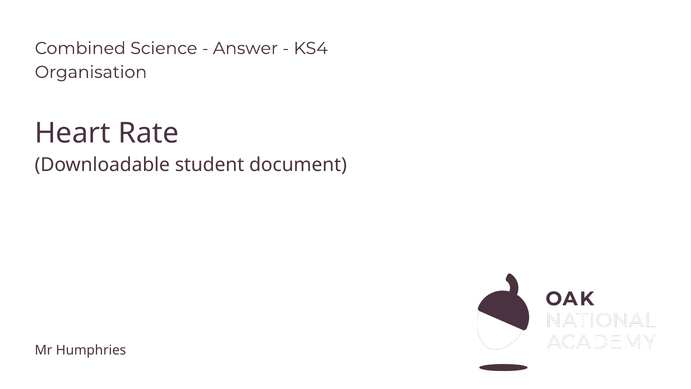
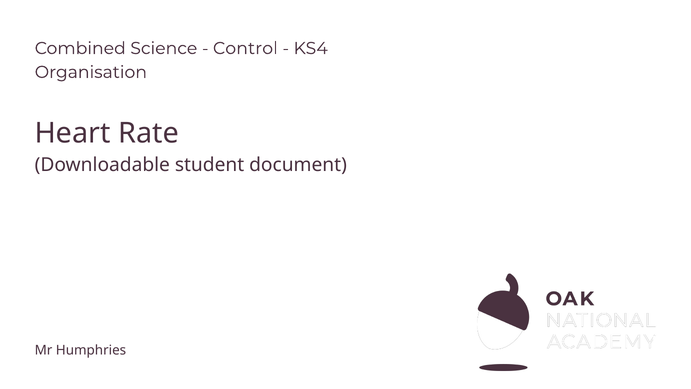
Answer: Answer -> Control
